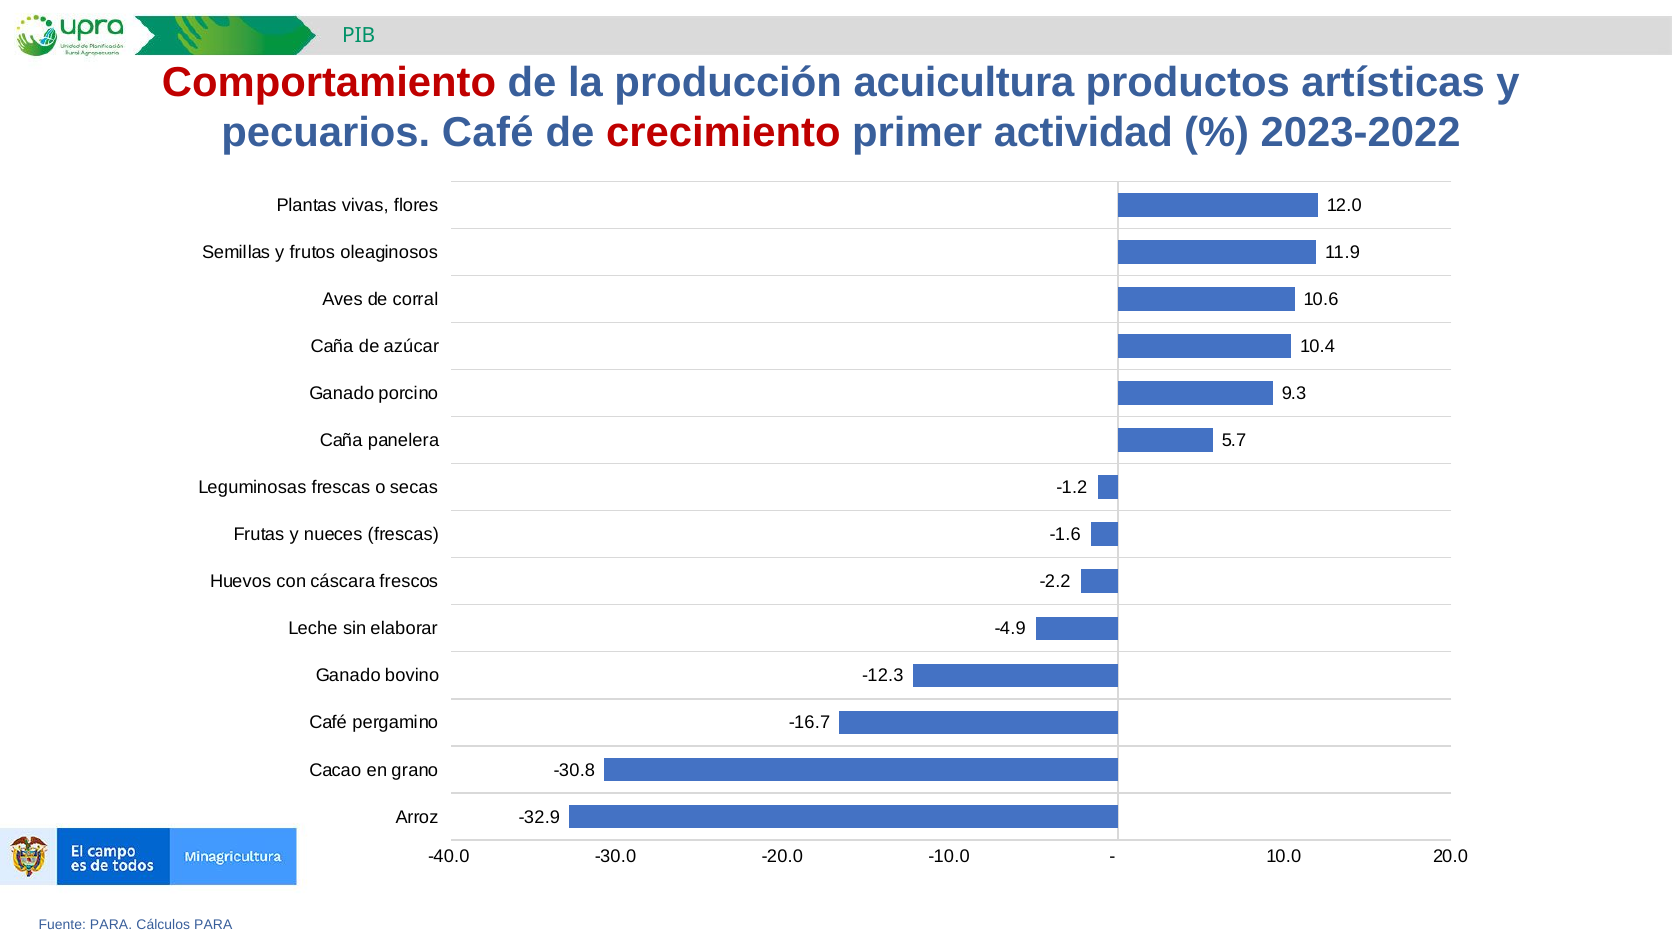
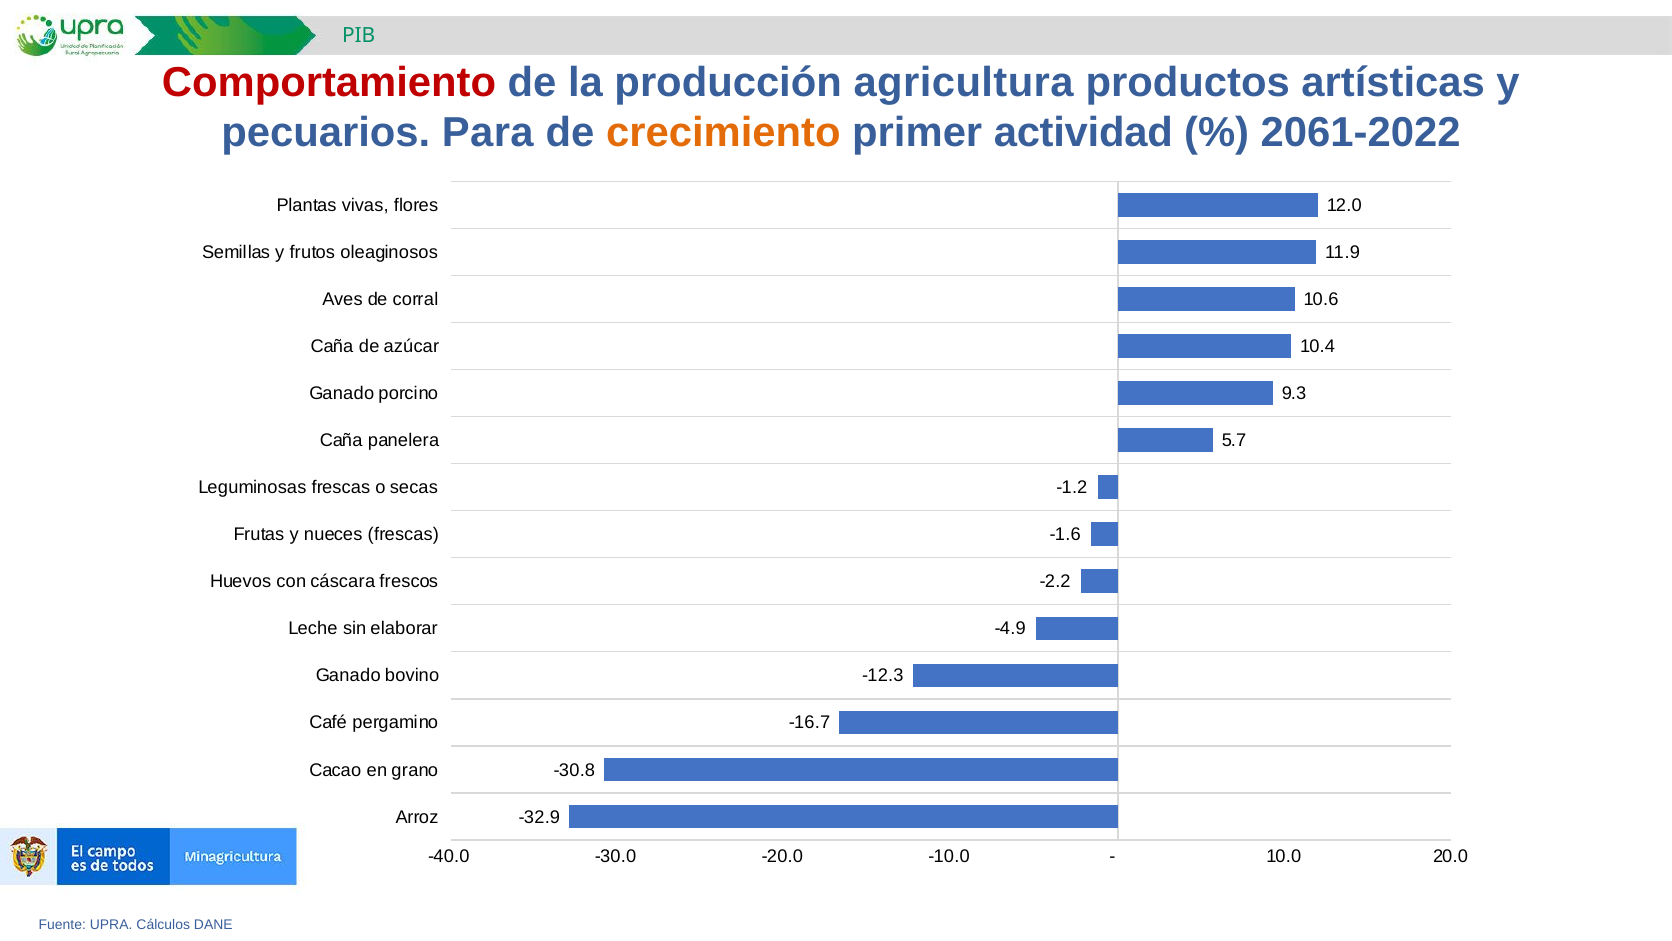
acuicultura: acuicultura -> agricultura
pecuarios Café: Café -> Para
crecimiento colour: red -> orange
2023-2022: 2023-2022 -> 2061-2022
Fuente PARA: PARA -> UPRA
Cálculos PARA: PARA -> DANE
